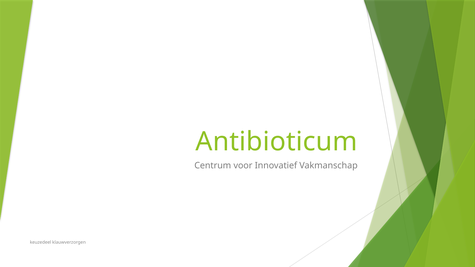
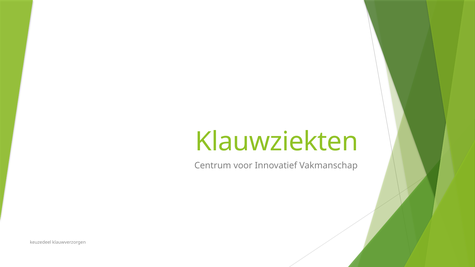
Antibioticum: Antibioticum -> Klauwziekten
